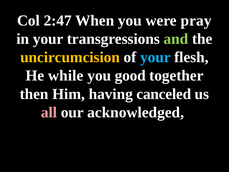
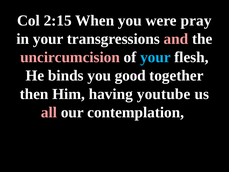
2:47: 2:47 -> 2:15
and colour: light green -> pink
uncircumcision colour: yellow -> pink
while: while -> binds
canceled: canceled -> youtube
acknowledged: acknowledged -> contemplation
